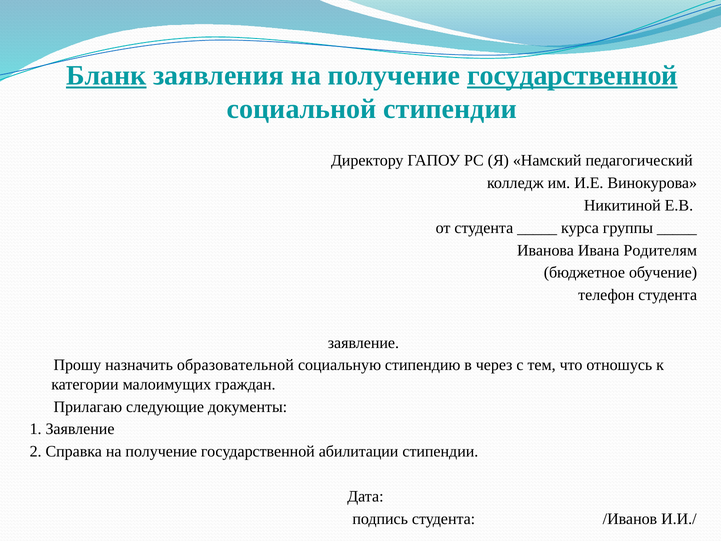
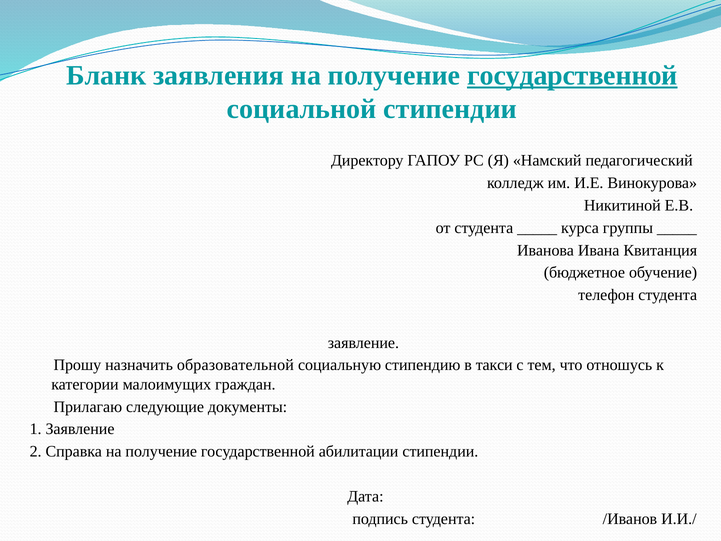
Бланк underline: present -> none
Родителям: Родителям -> Квитанция
через: через -> такси
